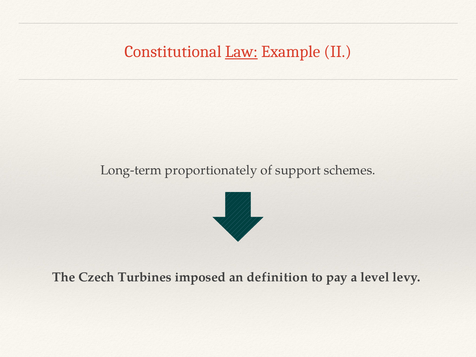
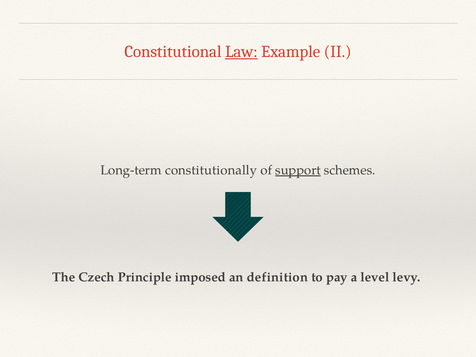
proportionately: proportionately -> constitutionally
support underline: none -> present
Turbines: Turbines -> Principle
